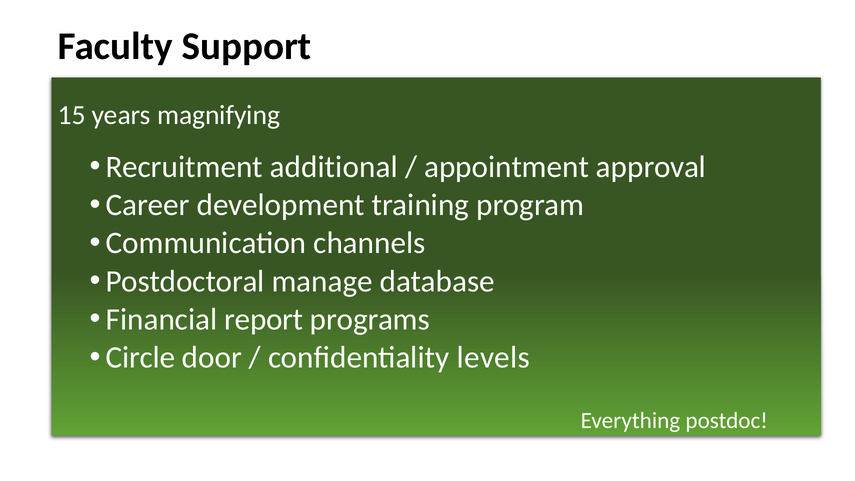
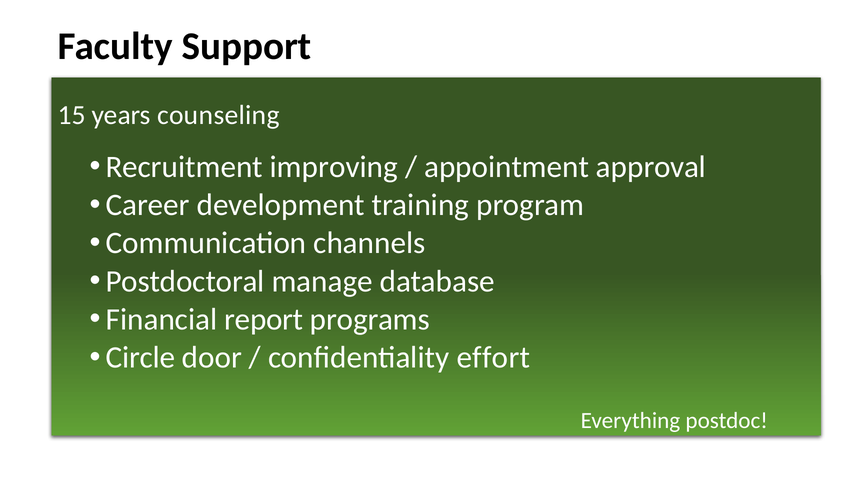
magnifying: magnifying -> counseling
additional: additional -> improving
levels: levels -> effort
